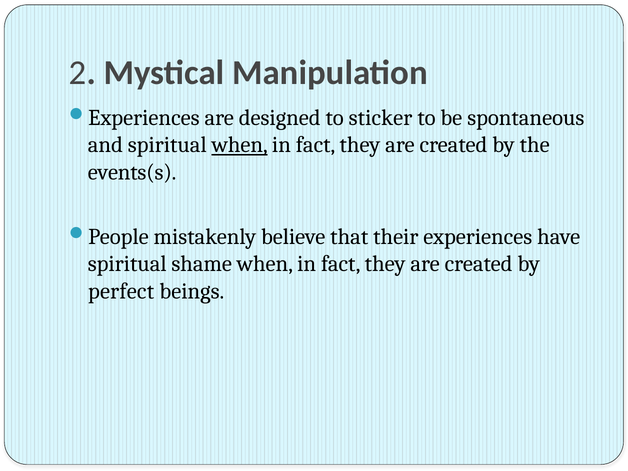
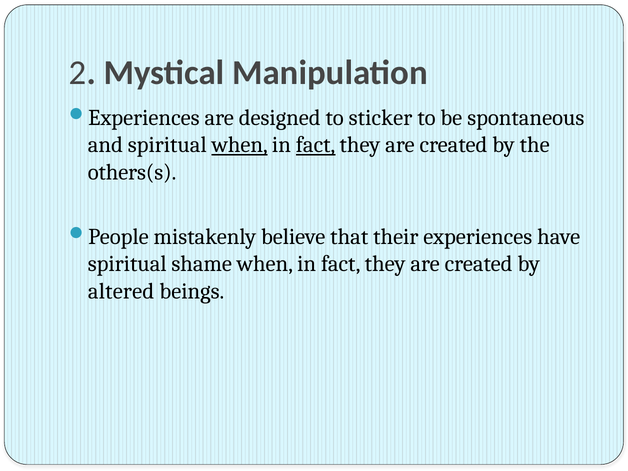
fact at (316, 145) underline: none -> present
events(s: events(s -> others(s
perfect: perfect -> altered
